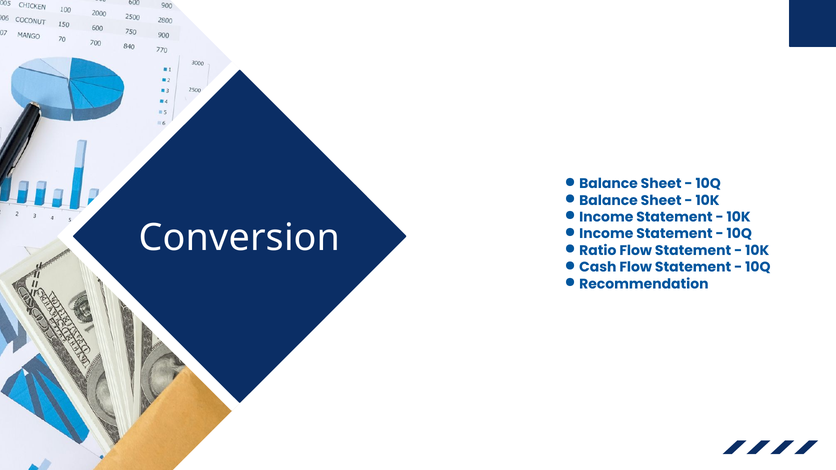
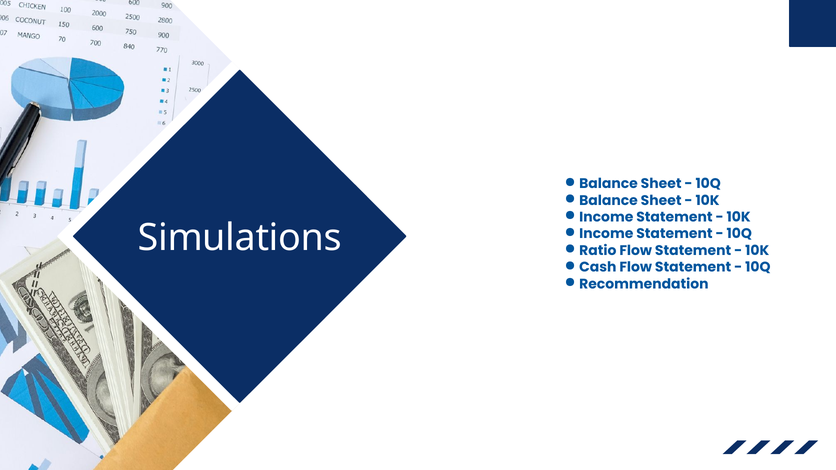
Conversion: Conversion -> Simulations
